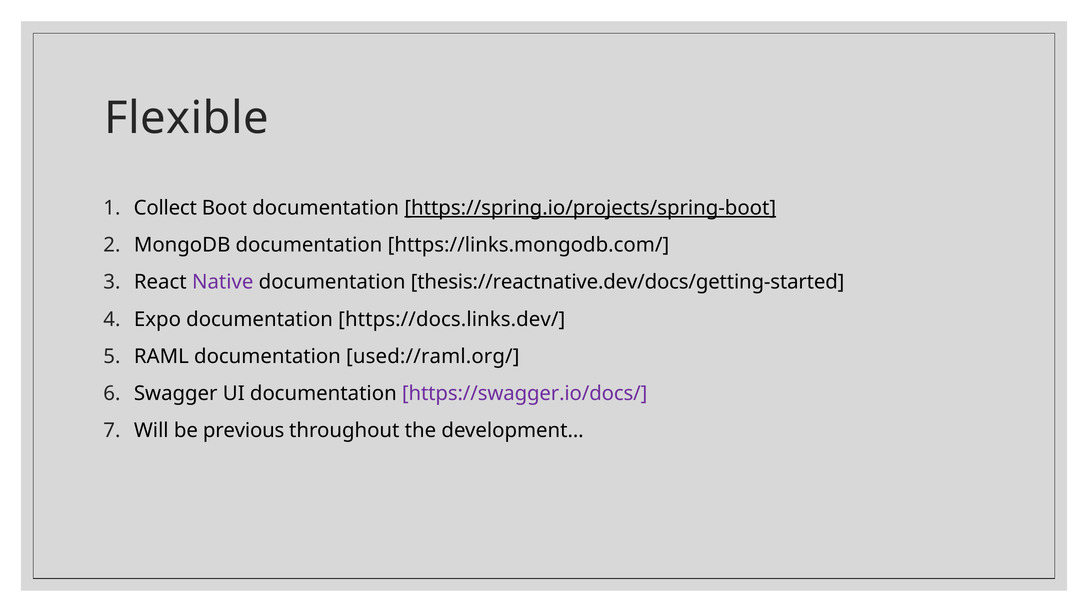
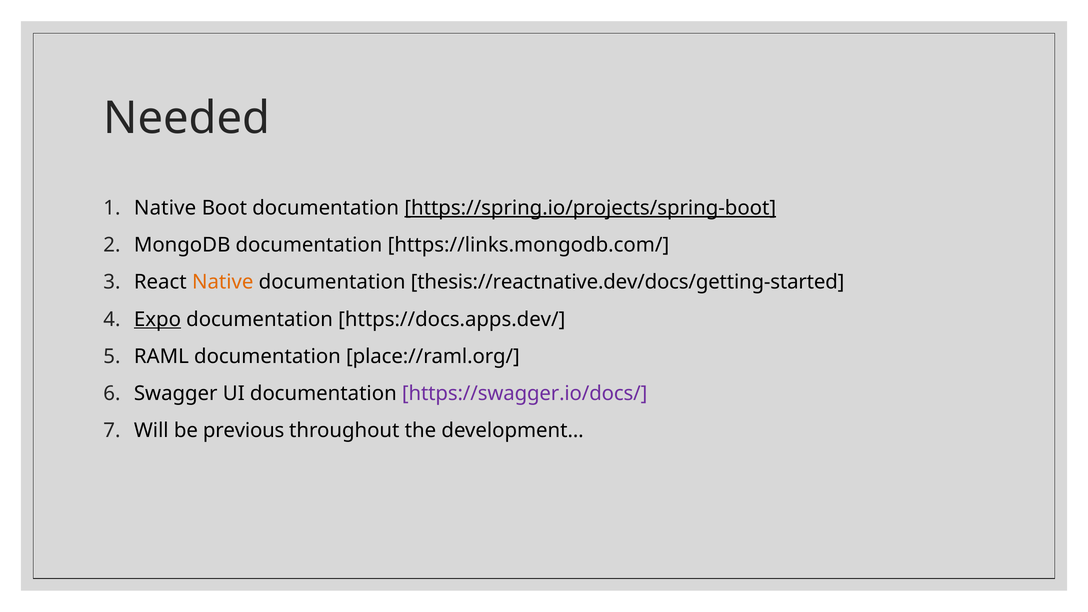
Flexible: Flexible -> Needed
Collect at (165, 208): Collect -> Native
Native at (223, 282) colour: purple -> orange
Expo underline: none -> present
https://docs.links.dev/: https://docs.links.dev/ -> https://docs.apps.dev/
used://raml.org/: used://raml.org/ -> place://raml.org/
